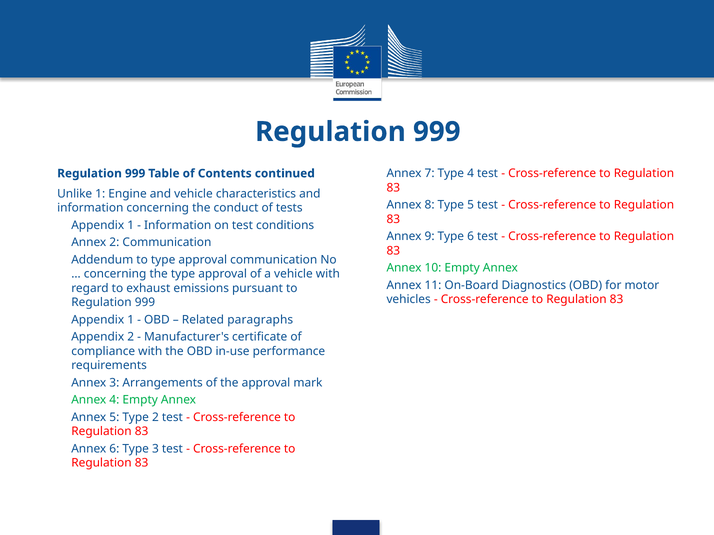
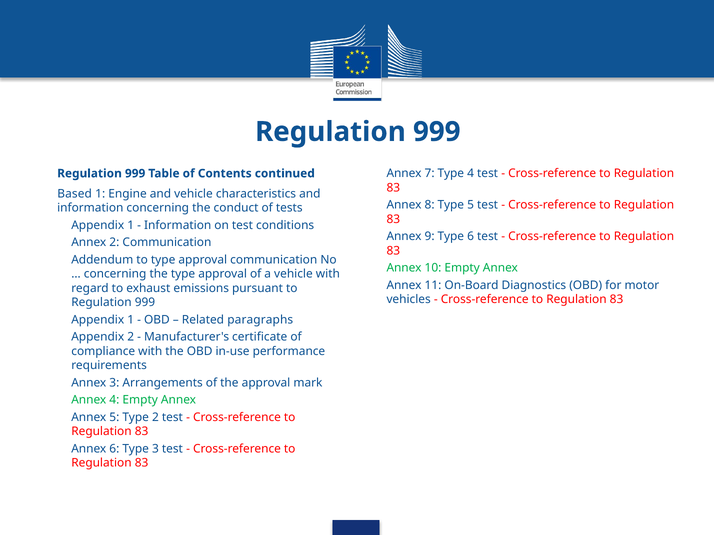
Unlike: Unlike -> Based
